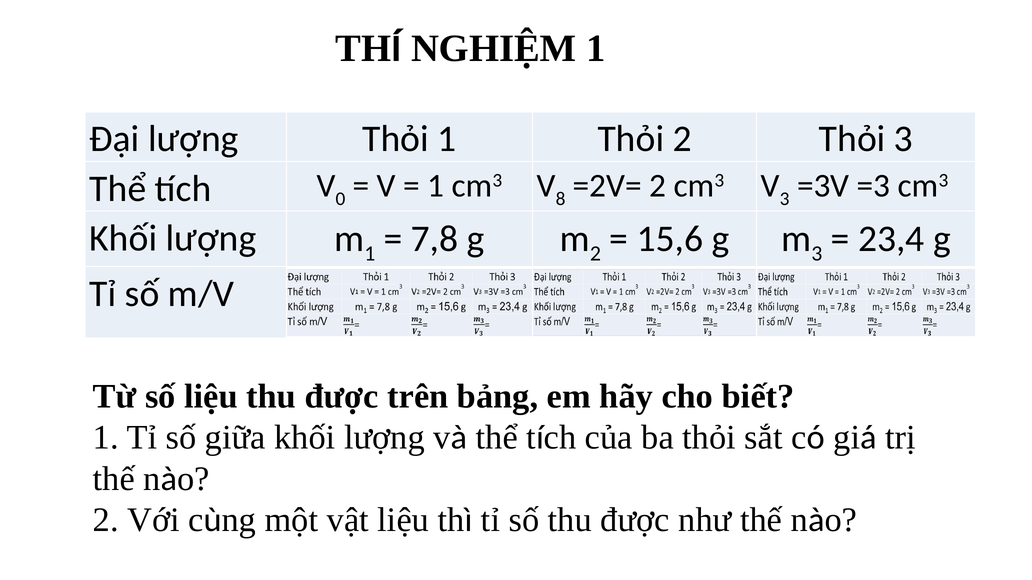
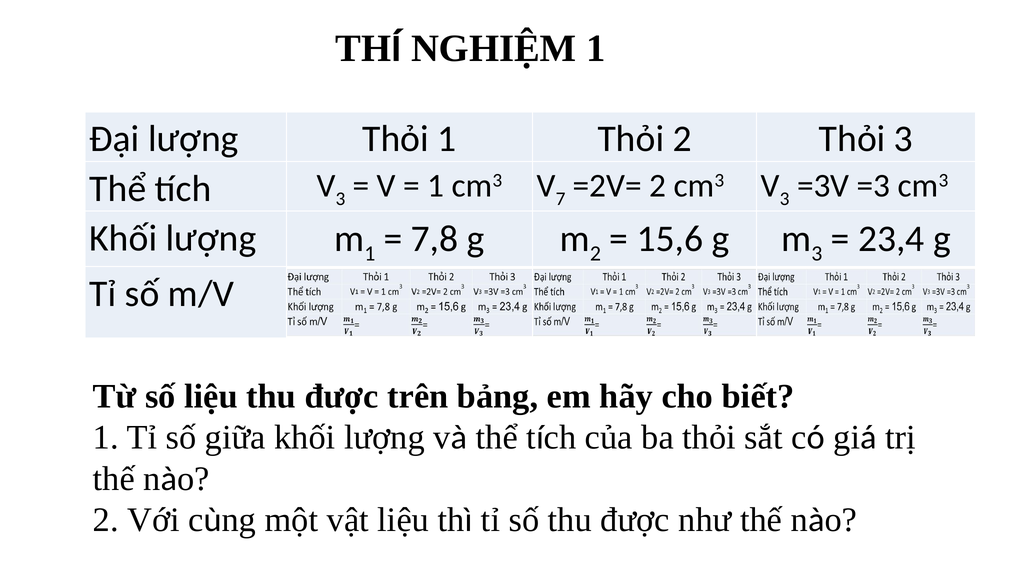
0 at (340, 199): 0 -> 3
8: 8 -> 7
